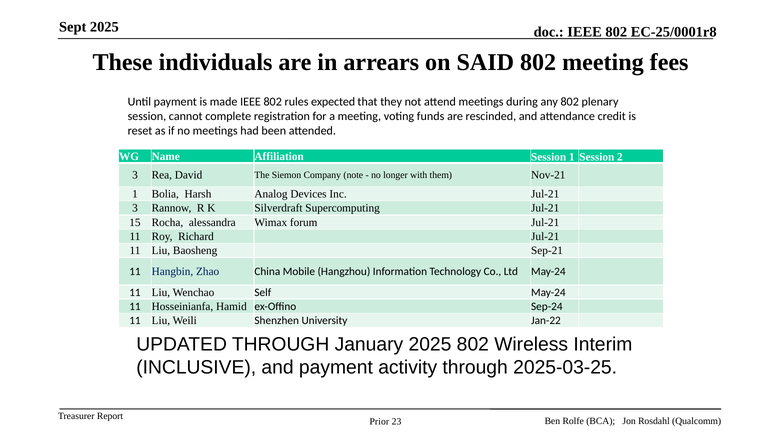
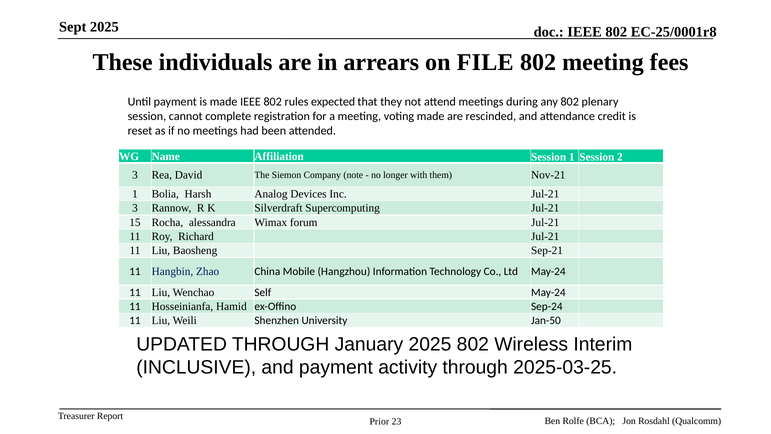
SAID: SAID -> FILE
voting funds: funds -> made
Jan-22: Jan-22 -> Jan-50
